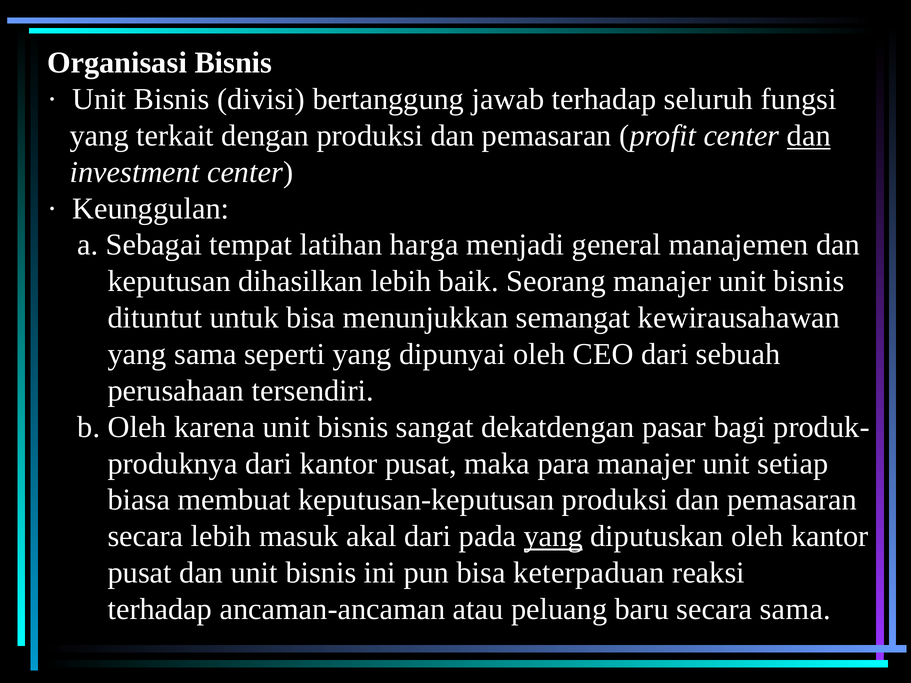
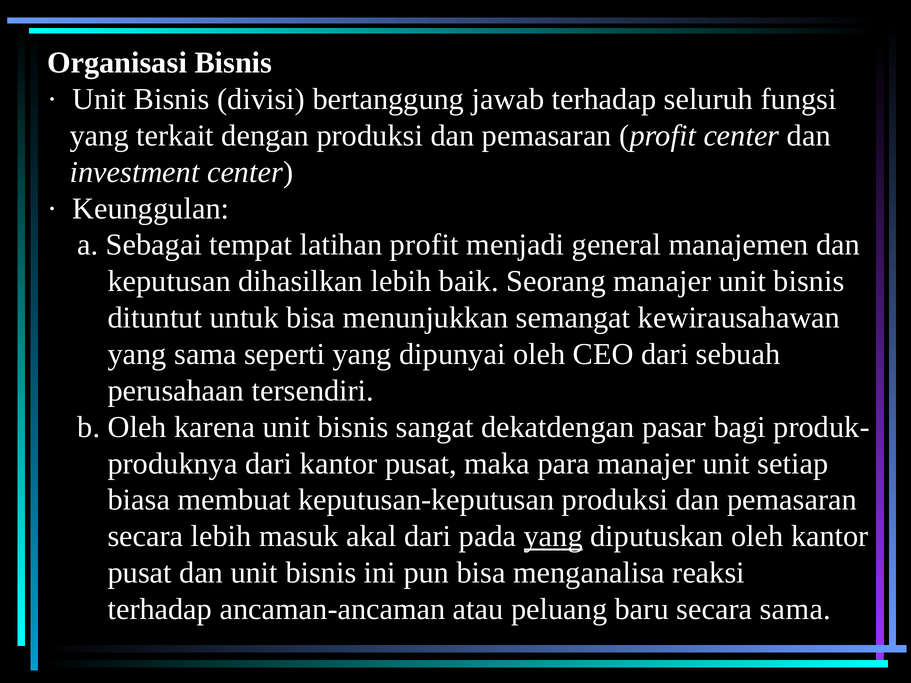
dan at (809, 136) underline: present -> none
latihan harga: harga -> profit
keterpaduan: keterpaduan -> menganalisa
